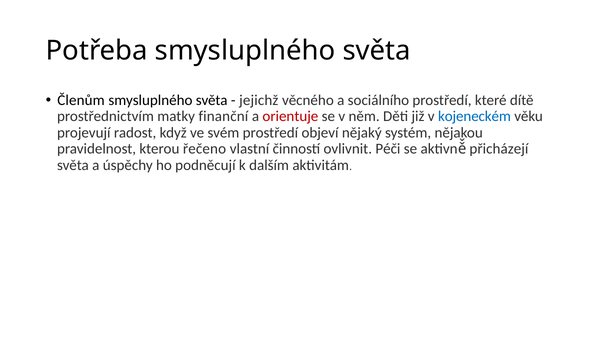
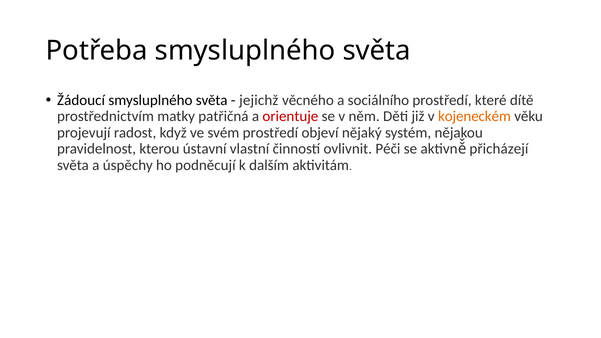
Členům: Členům -> Žádoucí
finanční: finanční -> patřičná
kojeneckém colour: blue -> orange
řečeno: řečeno -> ústavní
